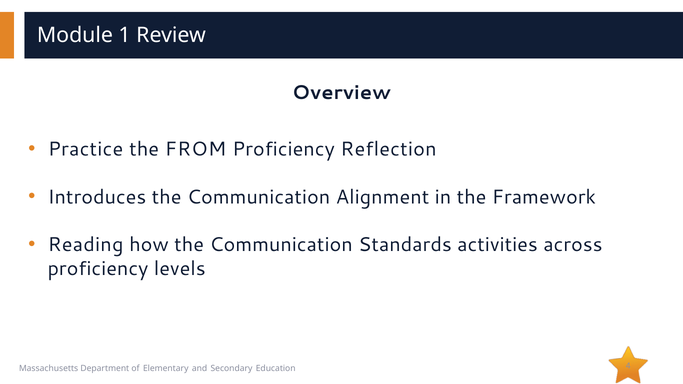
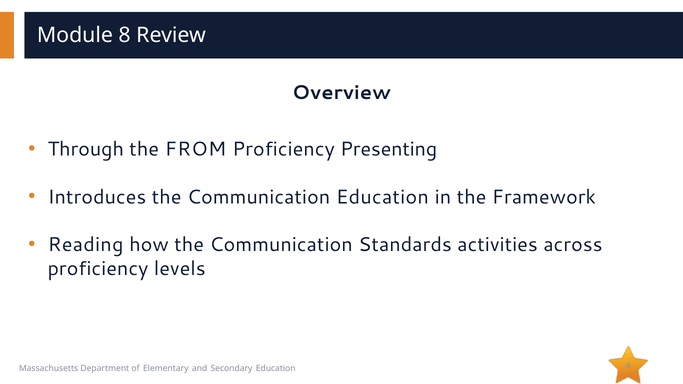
1: 1 -> 8
Practice: Practice -> Through
Reflection: Reflection -> Presenting
Communication Alignment: Alignment -> Education
